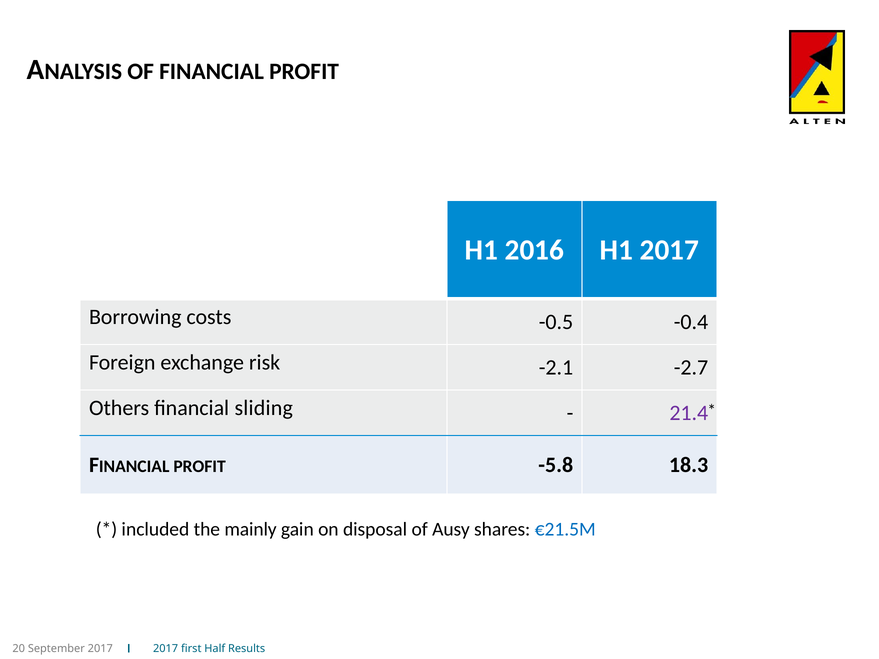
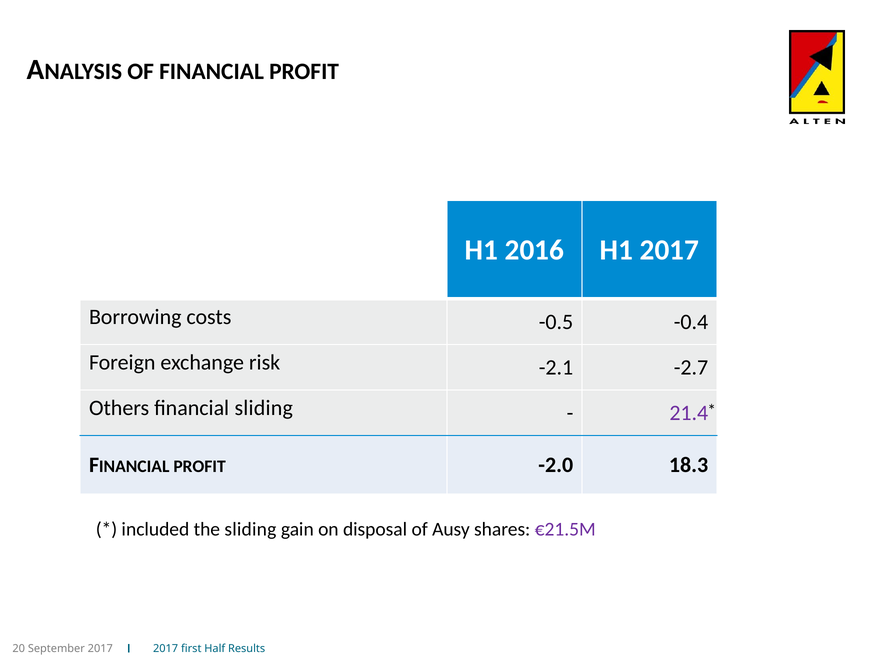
-5.8: -5.8 -> -2.0
the mainly: mainly -> sliding
€21.5M colour: blue -> purple
